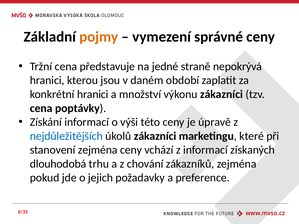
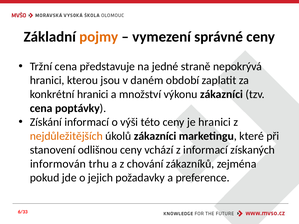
je úpravě: úpravě -> hranici
nejdůležitějších colour: blue -> orange
stanovení zejména: zejména -> odlišnou
dlouhodobá: dlouhodobá -> informován
